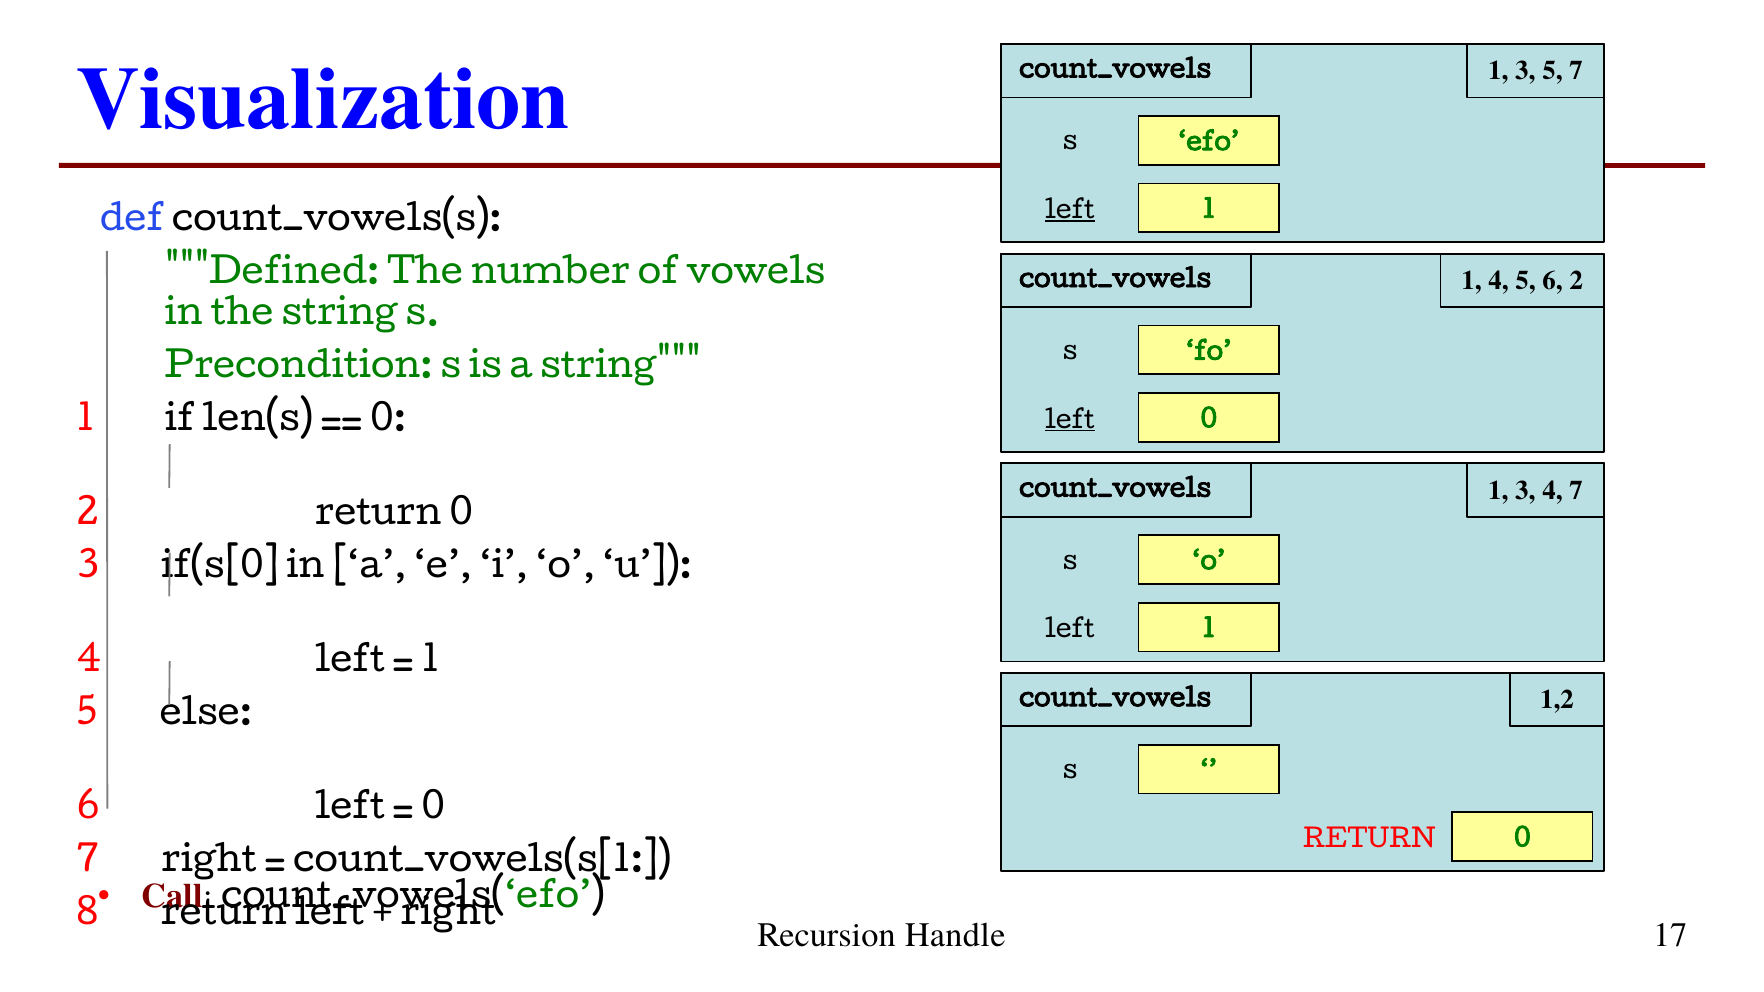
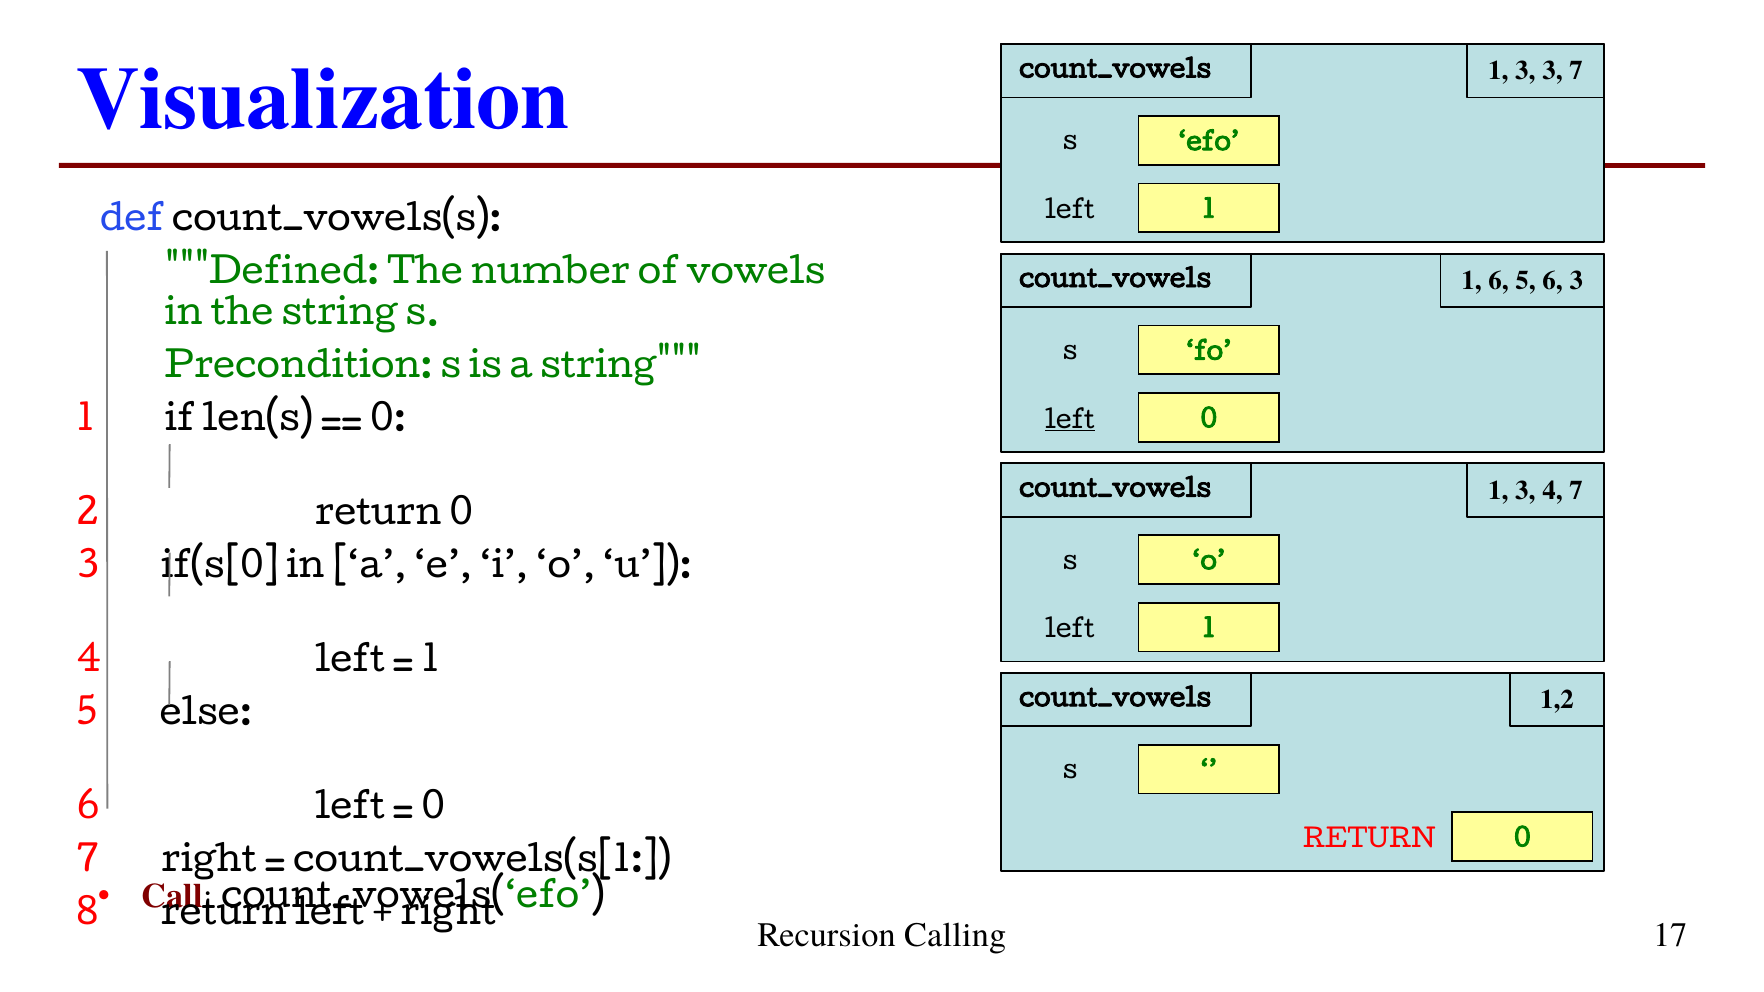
3 5: 5 -> 3
left at (1070, 210) underline: present -> none
1 4: 4 -> 6
6 2: 2 -> 3
Handle: Handle -> Calling
